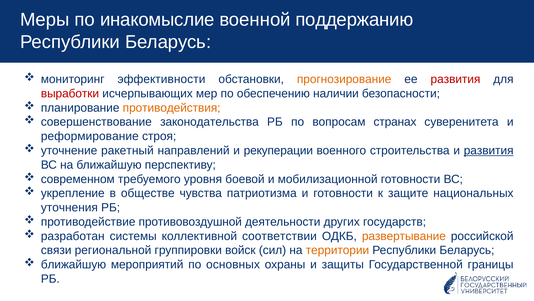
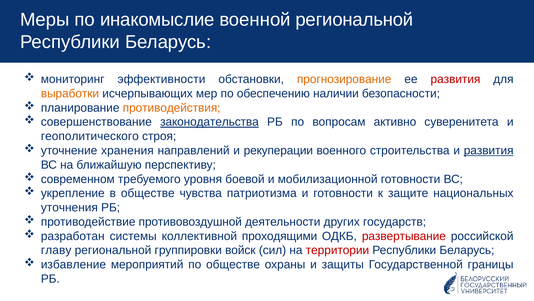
военной поддержанию: поддержанию -> региональной
выработки colour: red -> orange
законодательства underline: none -> present
странах: странах -> активно
реформирование: реформирование -> геополитического
ракетный: ракетный -> хранения
соответствии: соответствии -> проходящими
развертывание colour: orange -> red
связи: связи -> главу
территории colour: orange -> red
ближайшую at (73, 264): ближайшую -> избавление
по основных: основных -> обществе
